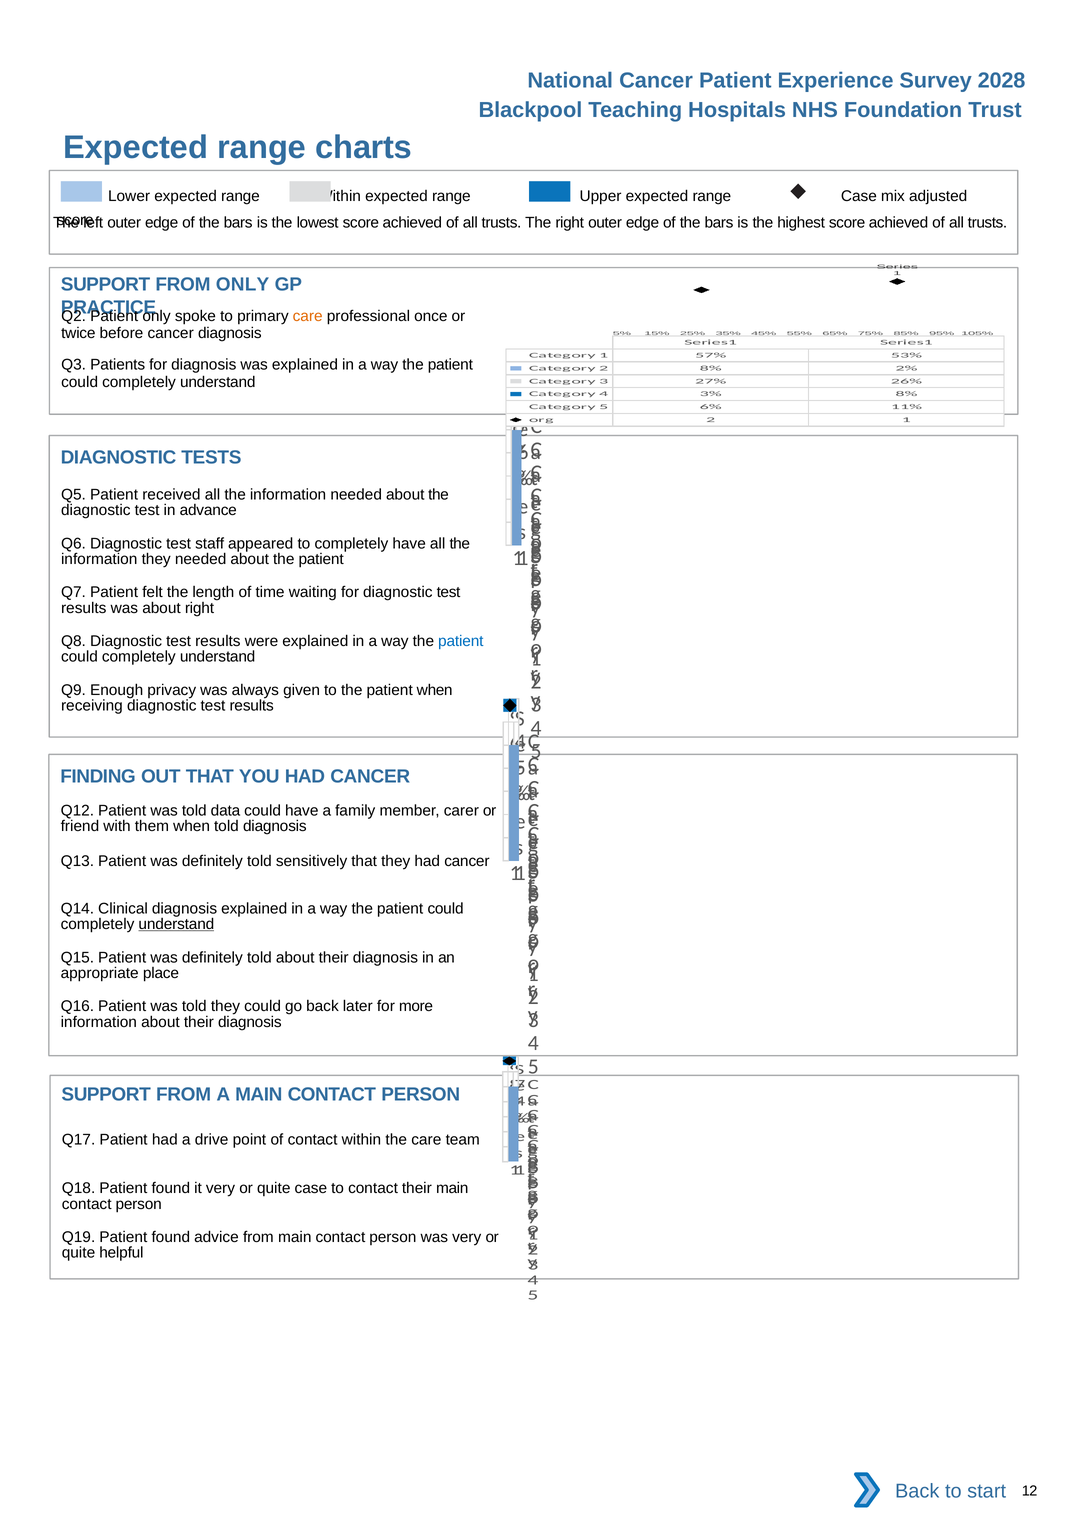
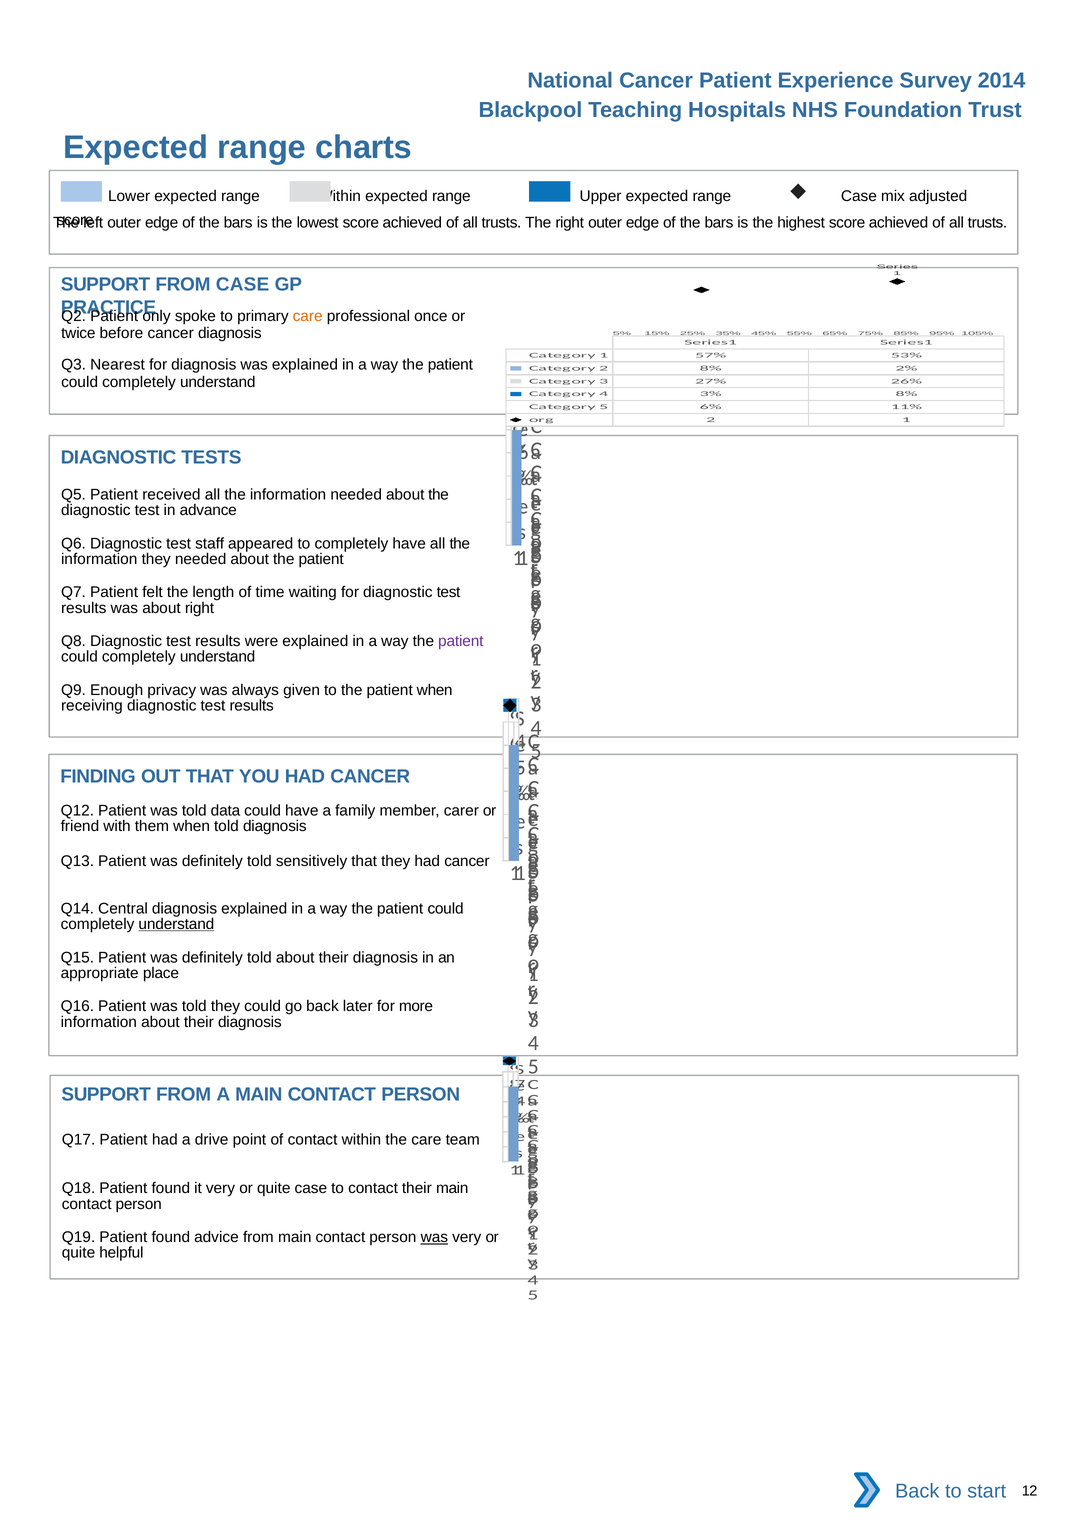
2028: 2028 -> 2014
FROM ONLY: ONLY -> CASE
Patients: Patients -> Nearest
patient at (461, 641) colour: blue -> purple
Clinical: Clinical -> Central
was at (434, 1237) underline: none -> present
